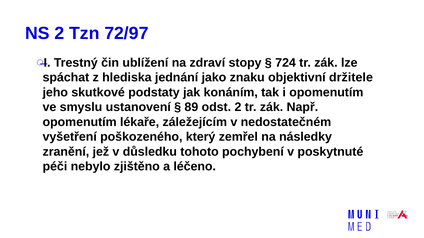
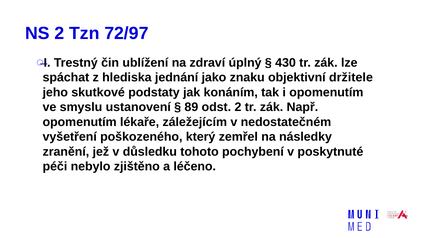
stopy: stopy -> úplný
724: 724 -> 430
